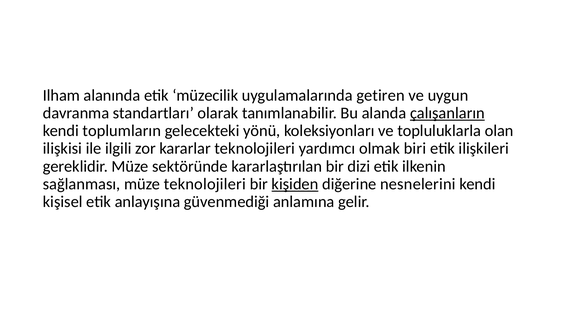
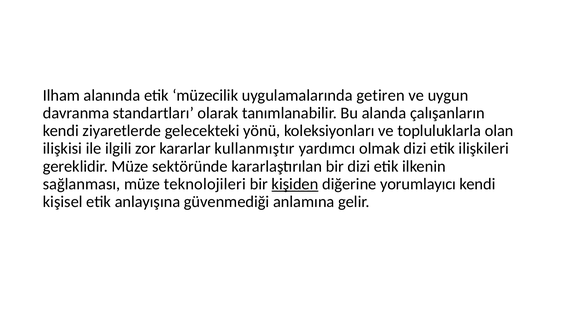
çalışanların underline: present -> none
toplumların: toplumların -> ziyaretlerde
kararlar teknolojileri: teknolojileri -> kullanmıştır
olmak biri: biri -> dizi
nesnelerini: nesnelerini -> yorumlayıcı
